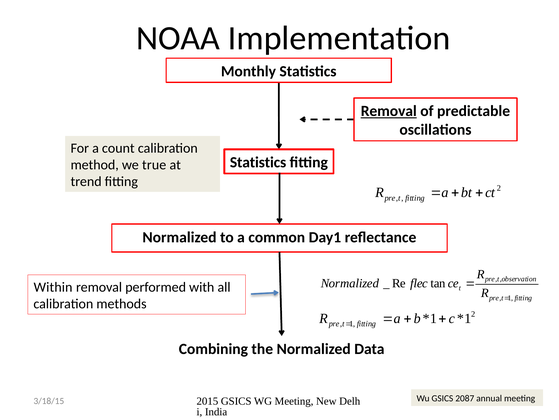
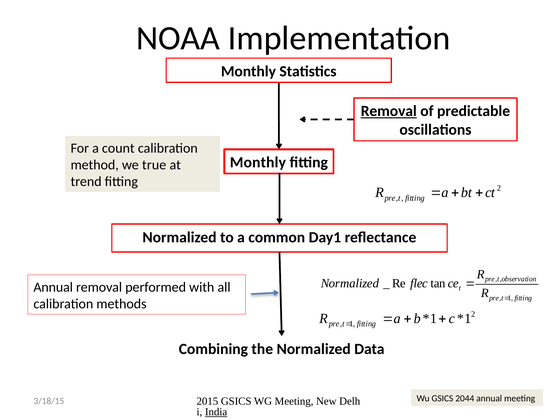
Statistics at (258, 162): Statistics -> Monthly
Within at (53, 287): Within -> Annual
2087: 2087 -> 2044
India underline: none -> present
